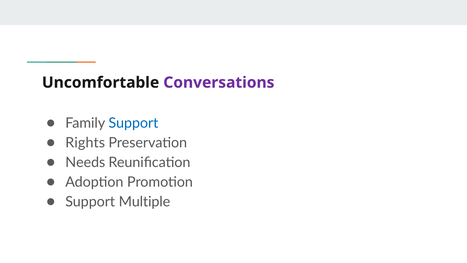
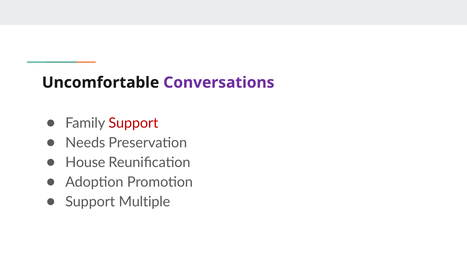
Support at (133, 123) colour: blue -> red
Rights: Rights -> Needs
Needs: Needs -> House
